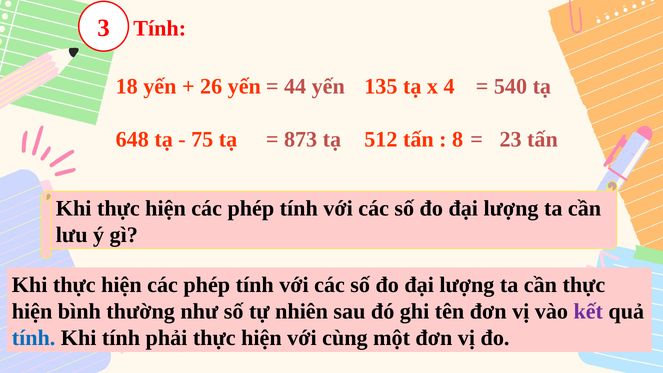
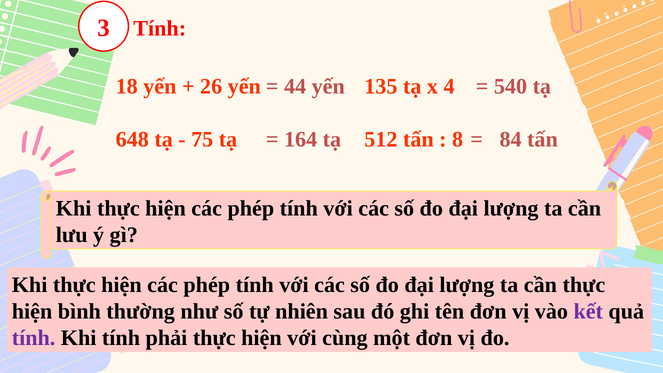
873: 873 -> 164
23: 23 -> 84
tính at (34, 338) colour: blue -> purple
